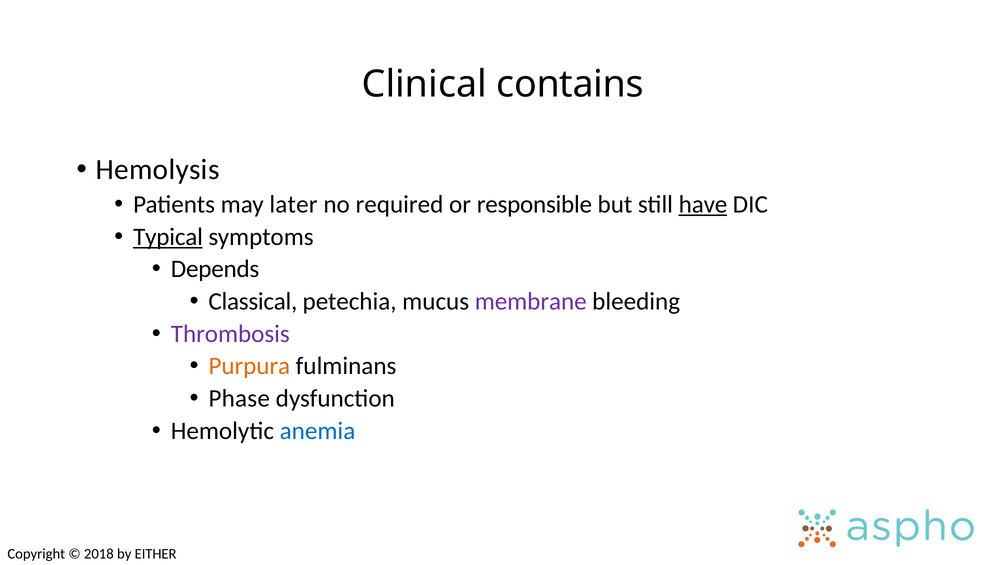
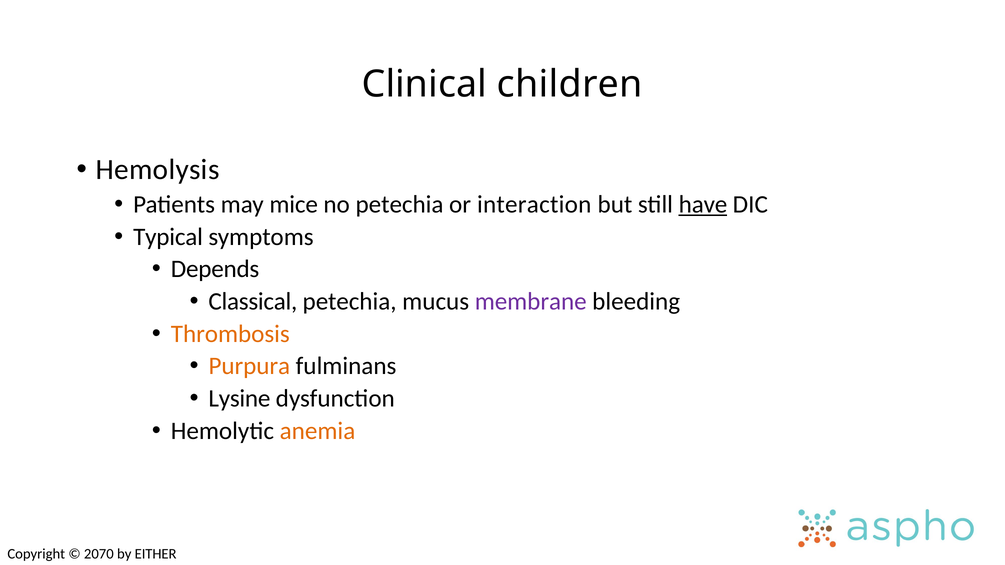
contains: contains -> children
later: later -> mice
no required: required -> petechia
responsible: responsible -> interaction
Typical underline: present -> none
Thrombosis colour: purple -> orange
Phase: Phase -> Lysine
anemia colour: blue -> orange
2018: 2018 -> 2070
